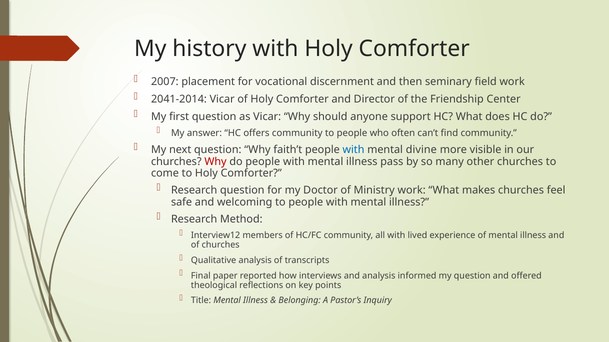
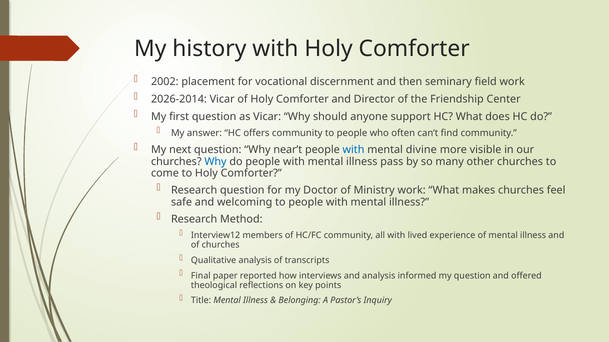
2007: 2007 -> 2002
2041-2014: 2041-2014 -> 2026-2014
faith’t: faith’t -> near’t
Why at (216, 162) colour: red -> blue
